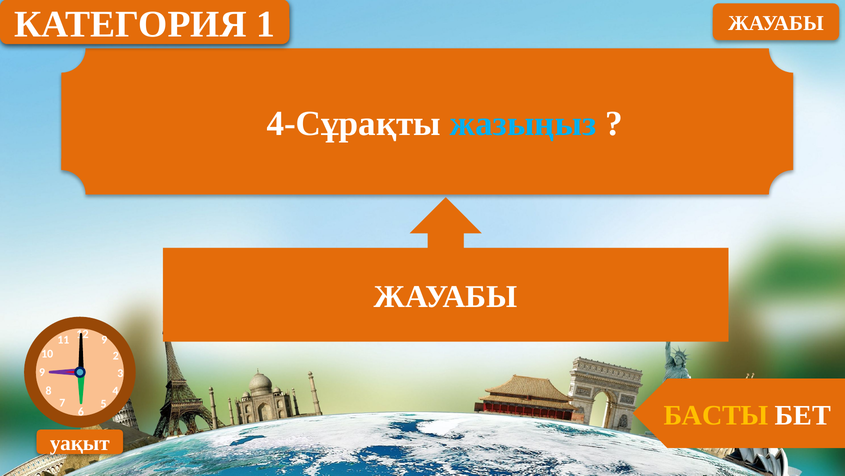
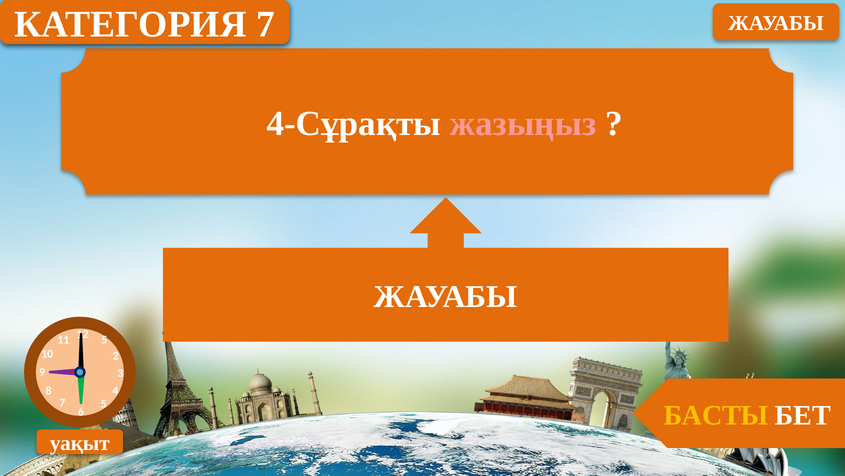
КАТЕГОРИЯ 1: 1 -> 7
жазыңыз colour: light blue -> pink
9 at (104, 339): 9 -> 5
